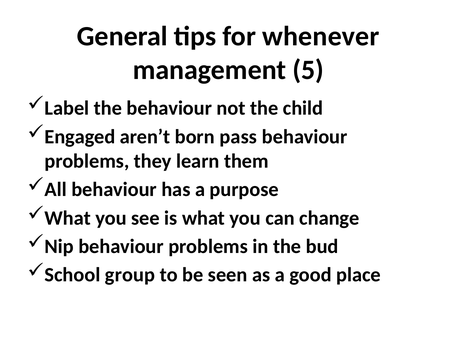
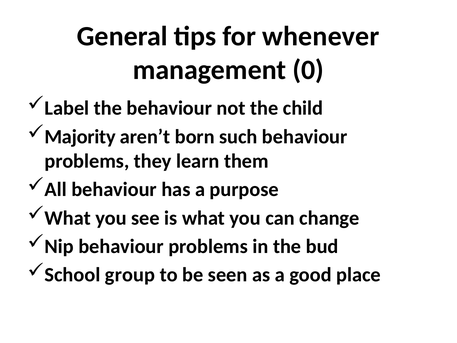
5: 5 -> 0
Engaged: Engaged -> Majority
pass: pass -> such
